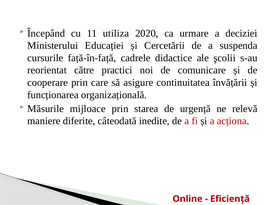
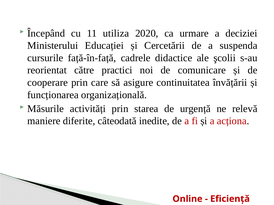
mijloace: mijloace -> activități
